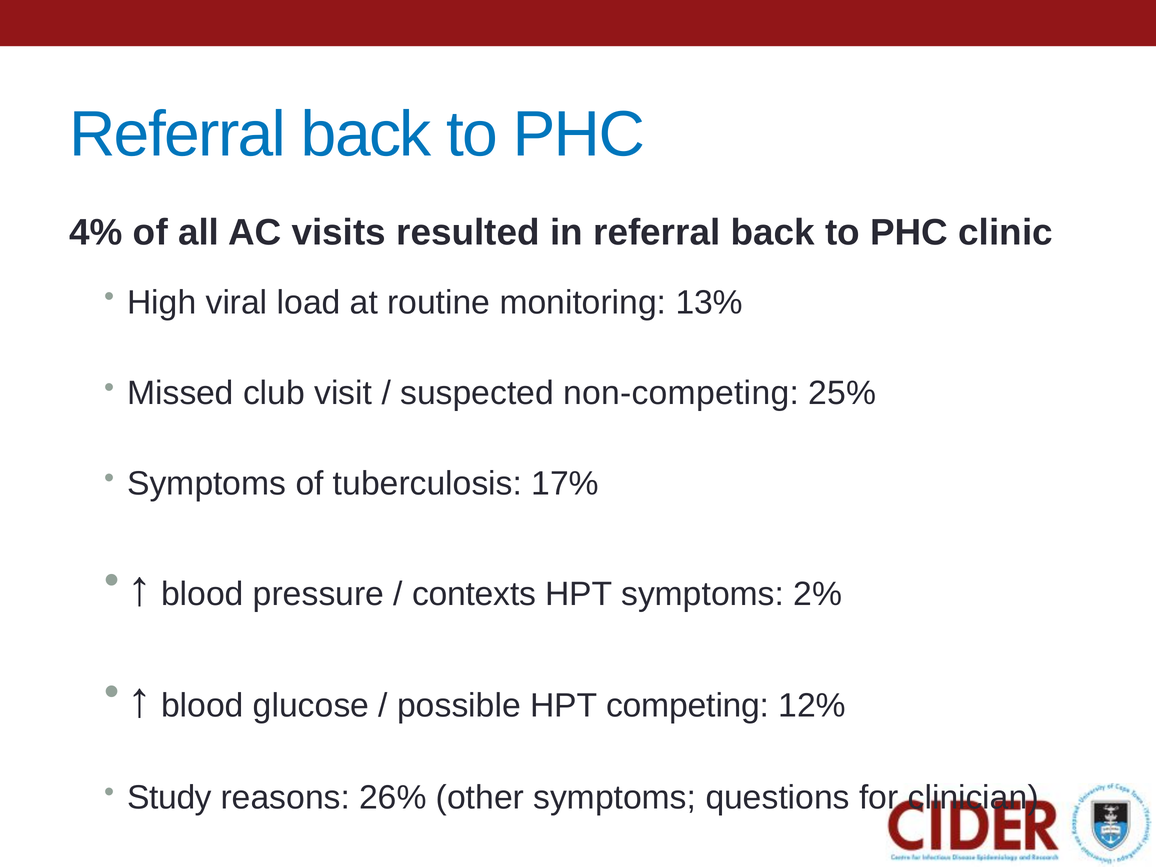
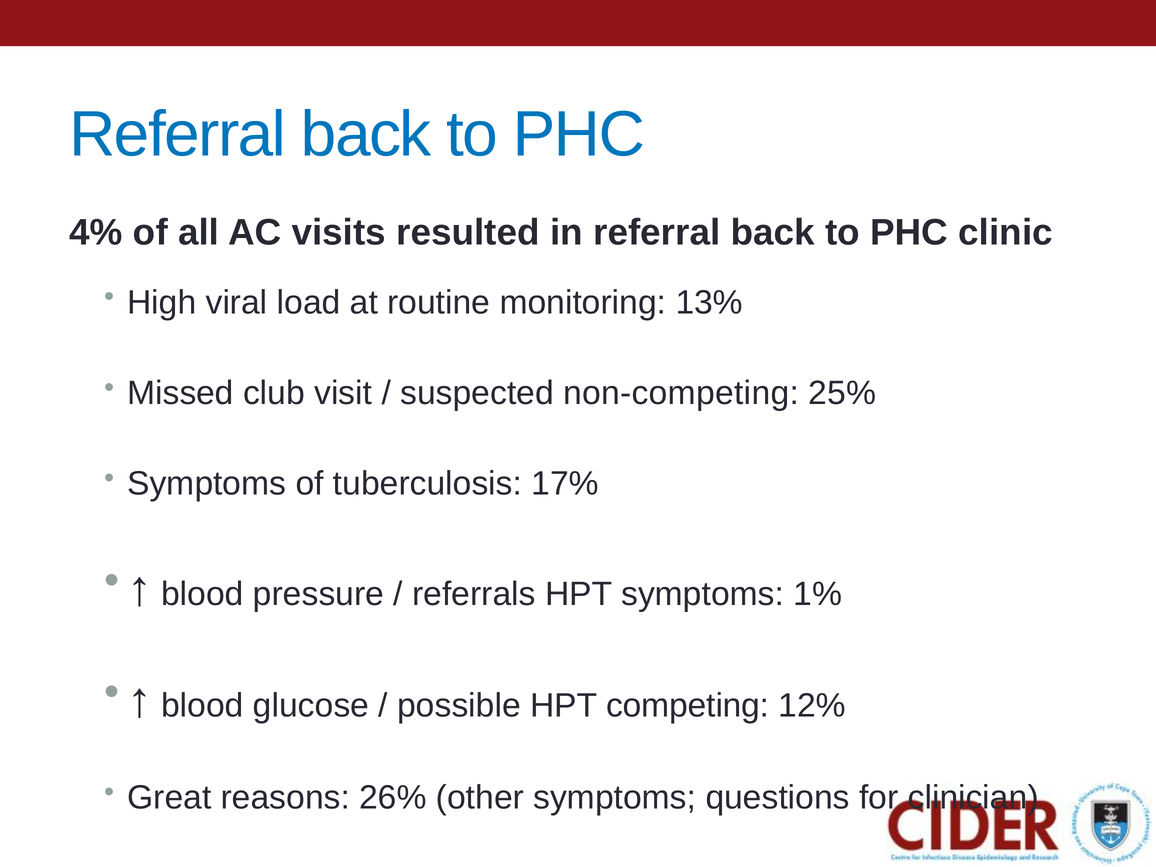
contexts: contexts -> referrals
2%: 2% -> 1%
Study: Study -> Great
